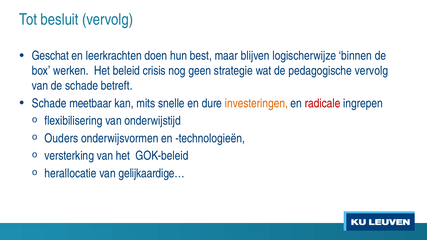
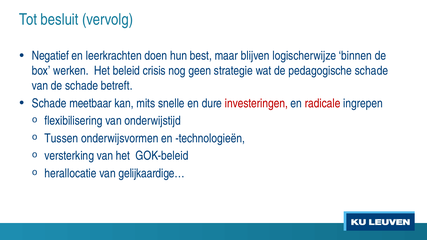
Geschat: Geschat -> Negatief
pedagogische vervolg: vervolg -> schade
investeringen colour: orange -> red
Ouders: Ouders -> Tussen
